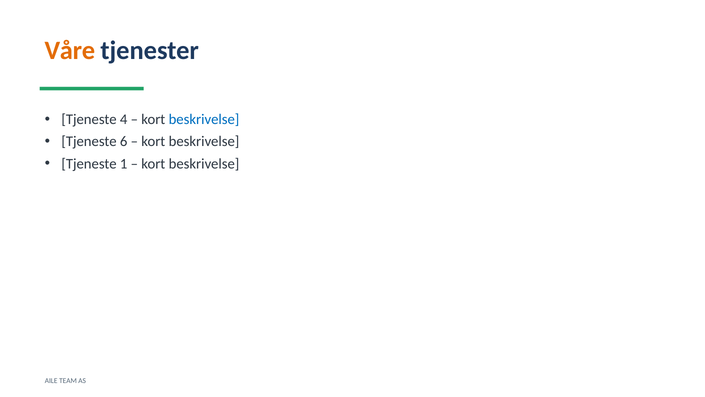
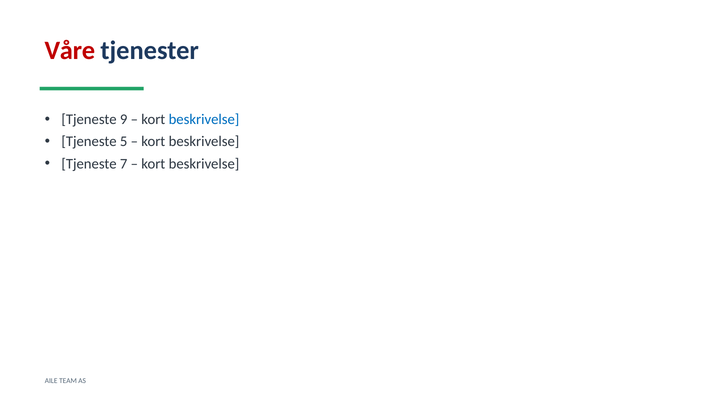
Våre colour: orange -> red
4: 4 -> 9
6: 6 -> 5
1: 1 -> 7
